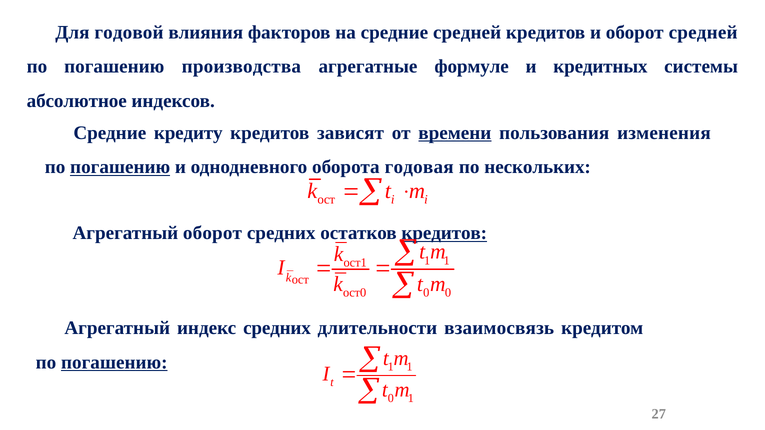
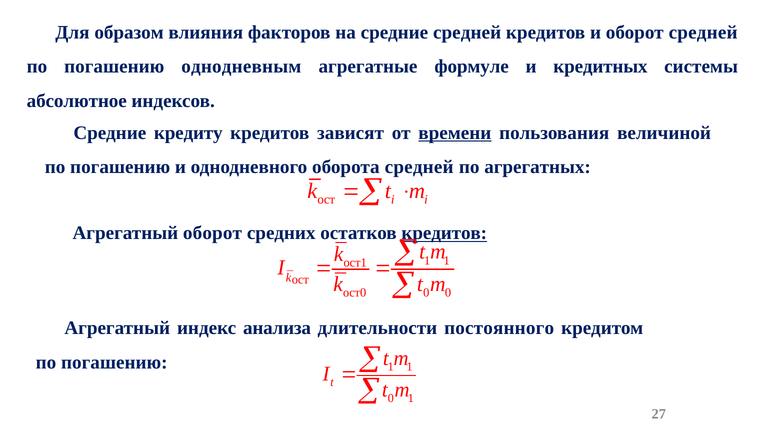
годовой: годовой -> образом
производства: производства -> однодневным
изменения: изменения -> величиной
погашению at (120, 167) underline: present -> none
оборота годовая: годовая -> средней
нескольких: нескольких -> агрегатных
индекс средних: средних -> анализа
взаимосвязь: взаимосвязь -> постоянного
погашению at (114, 363) underline: present -> none
